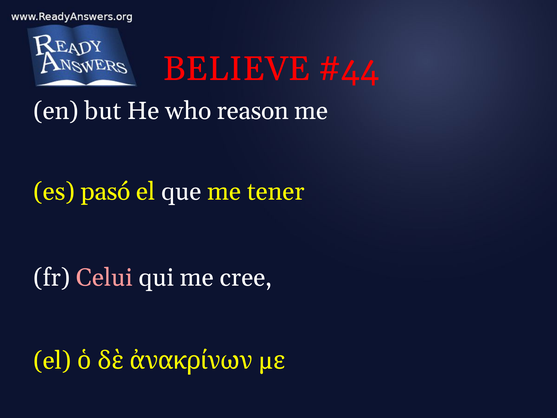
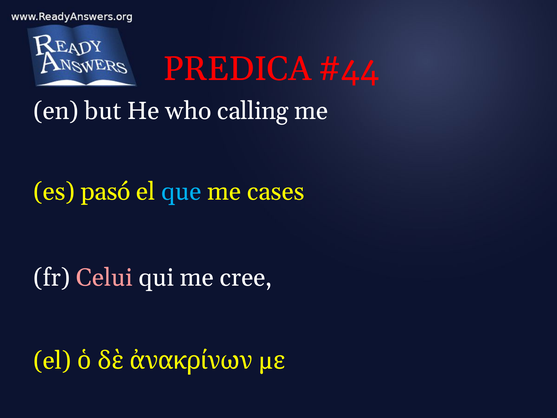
BELIEVE: BELIEVE -> PREDICA
reason: reason -> calling
que colour: white -> light blue
tener: tener -> cases
